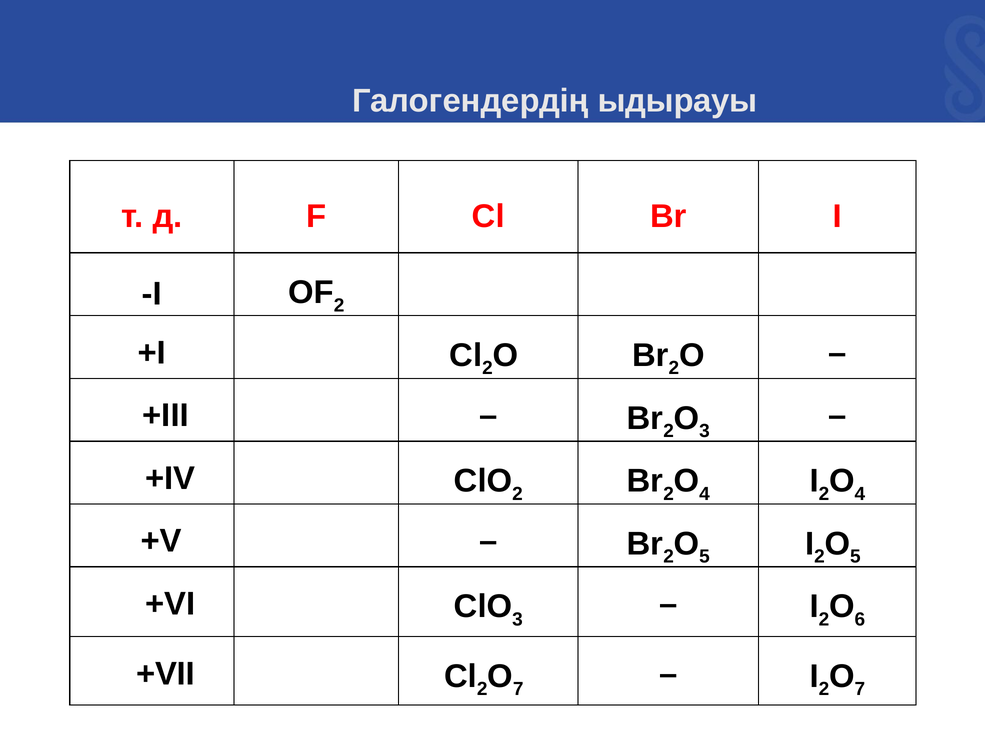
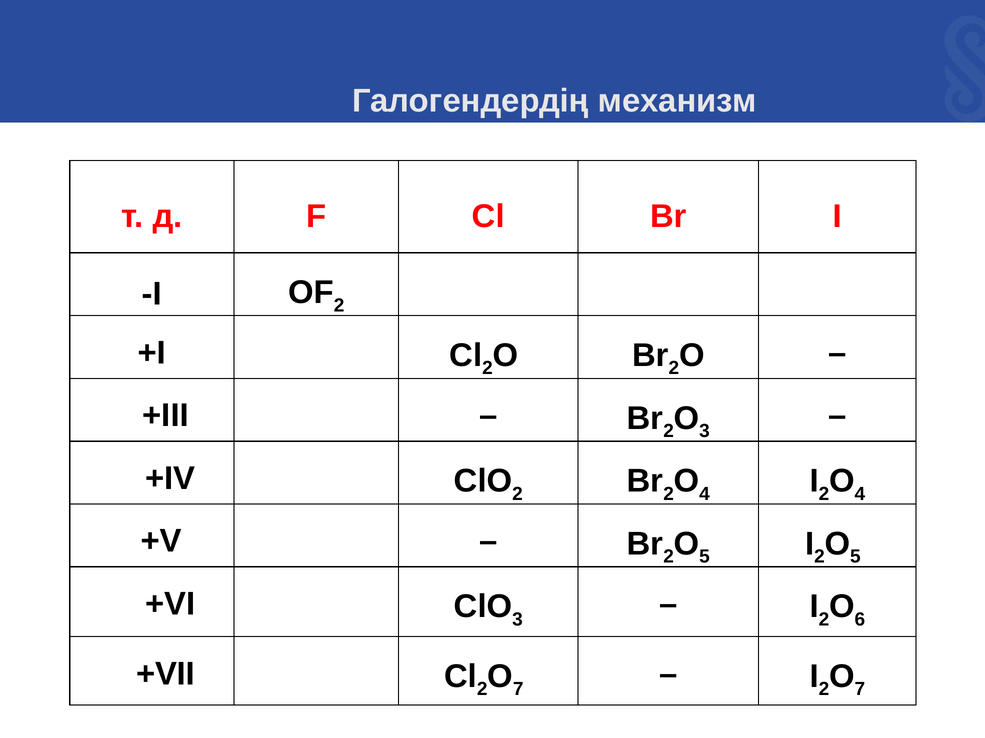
ыдырауы: ыдырауы -> механизм
